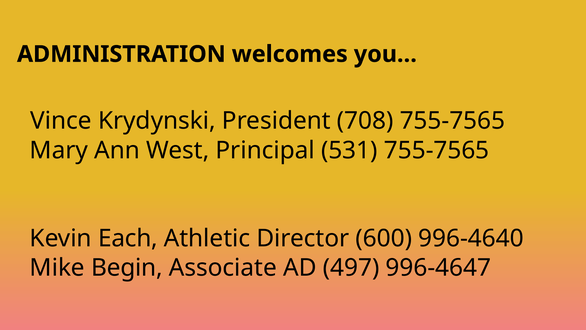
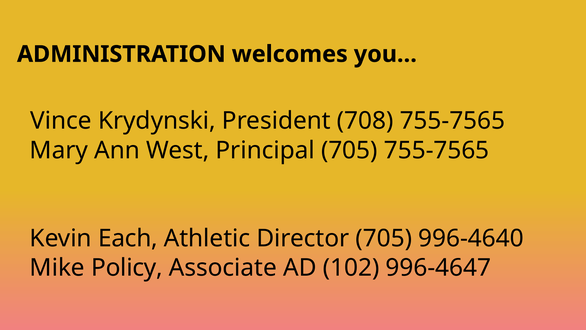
Principal 531: 531 -> 705
Director 600: 600 -> 705
Begin: Begin -> Policy
497: 497 -> 102
